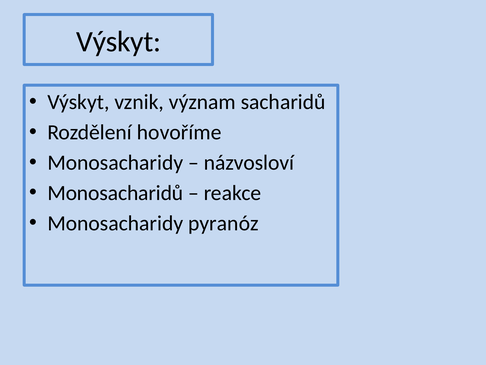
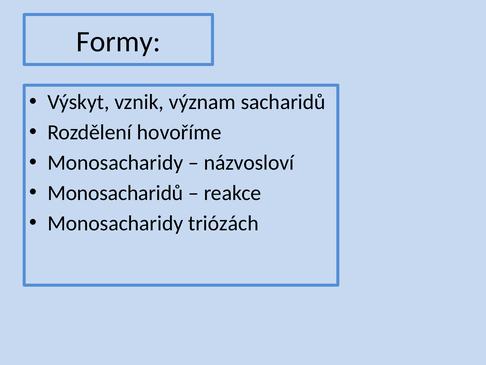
Výskyt at (119, 42): Výskyt -> Formy
pyranóz: pyranóz -> triózách
